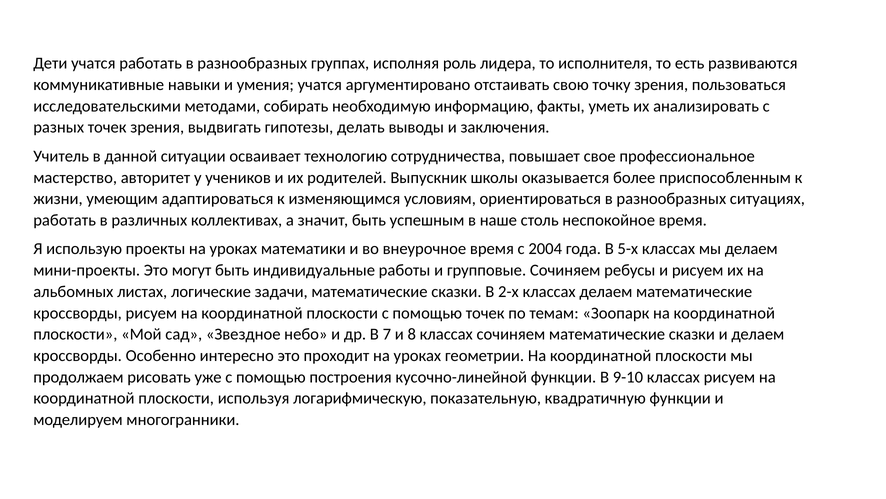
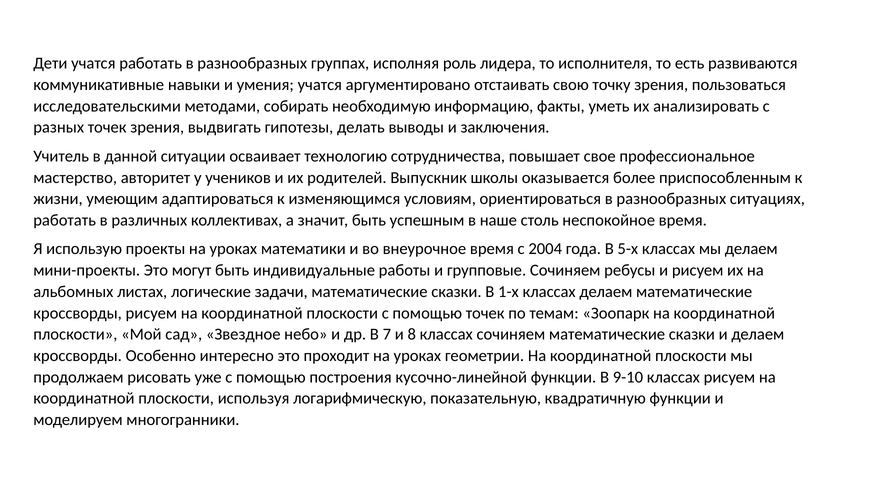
2-х: 2-х -> 1-х
